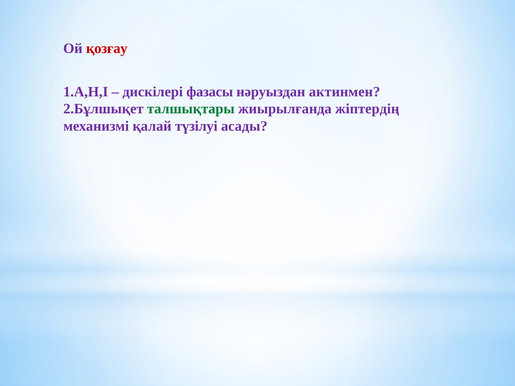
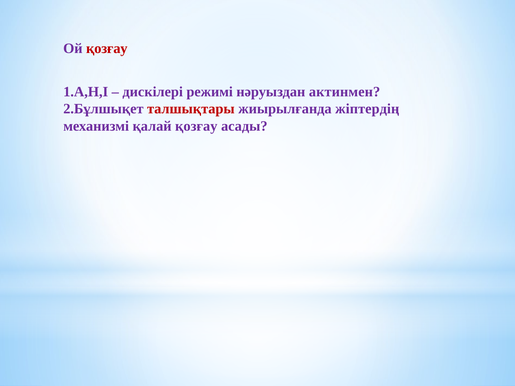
фазасы: фазасы -> режимі
талшықтары colour: green -> red
қалай түзілуі: түзілуі -> қозғау
